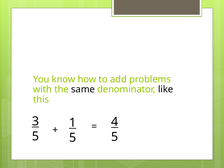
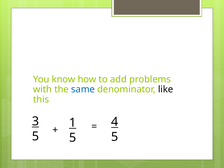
same colour: black -> blue
